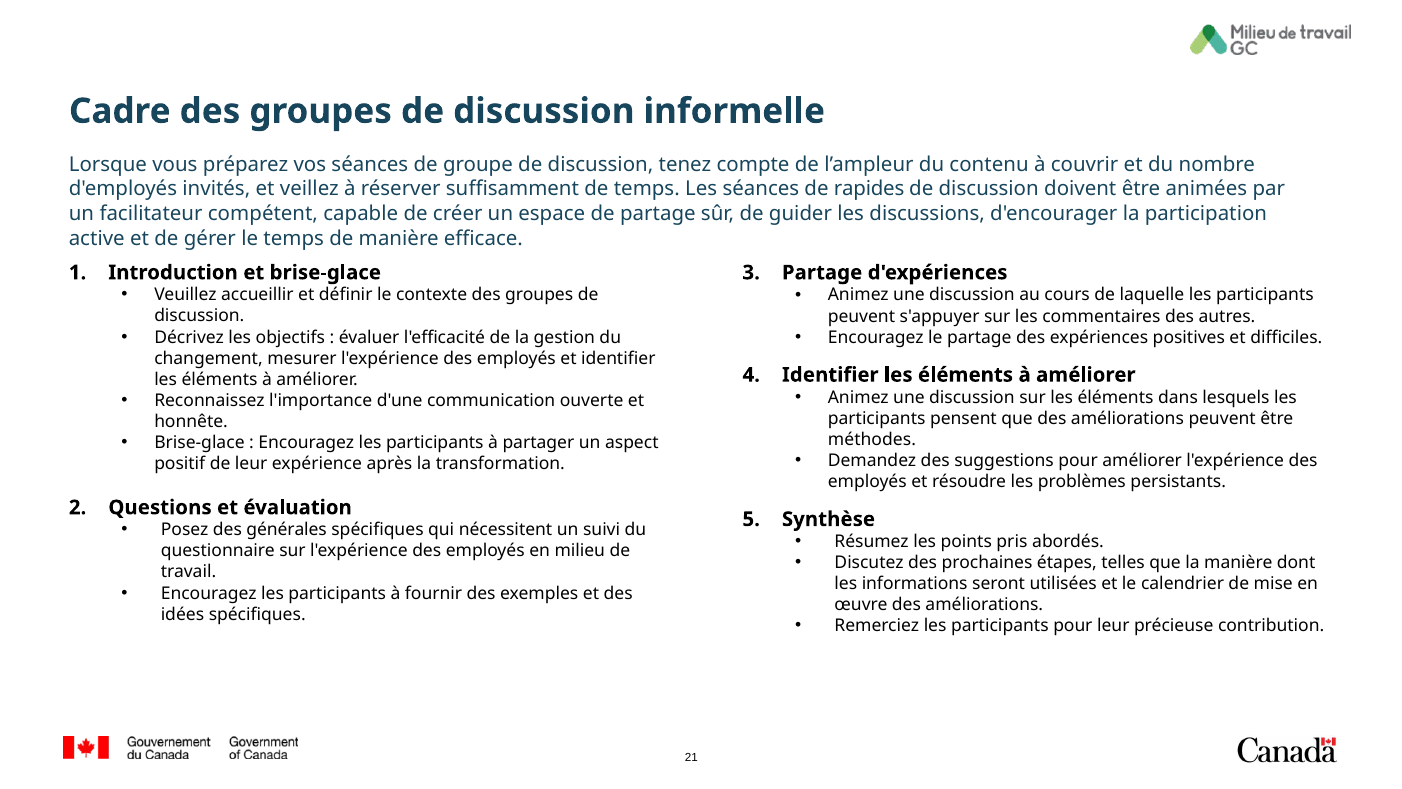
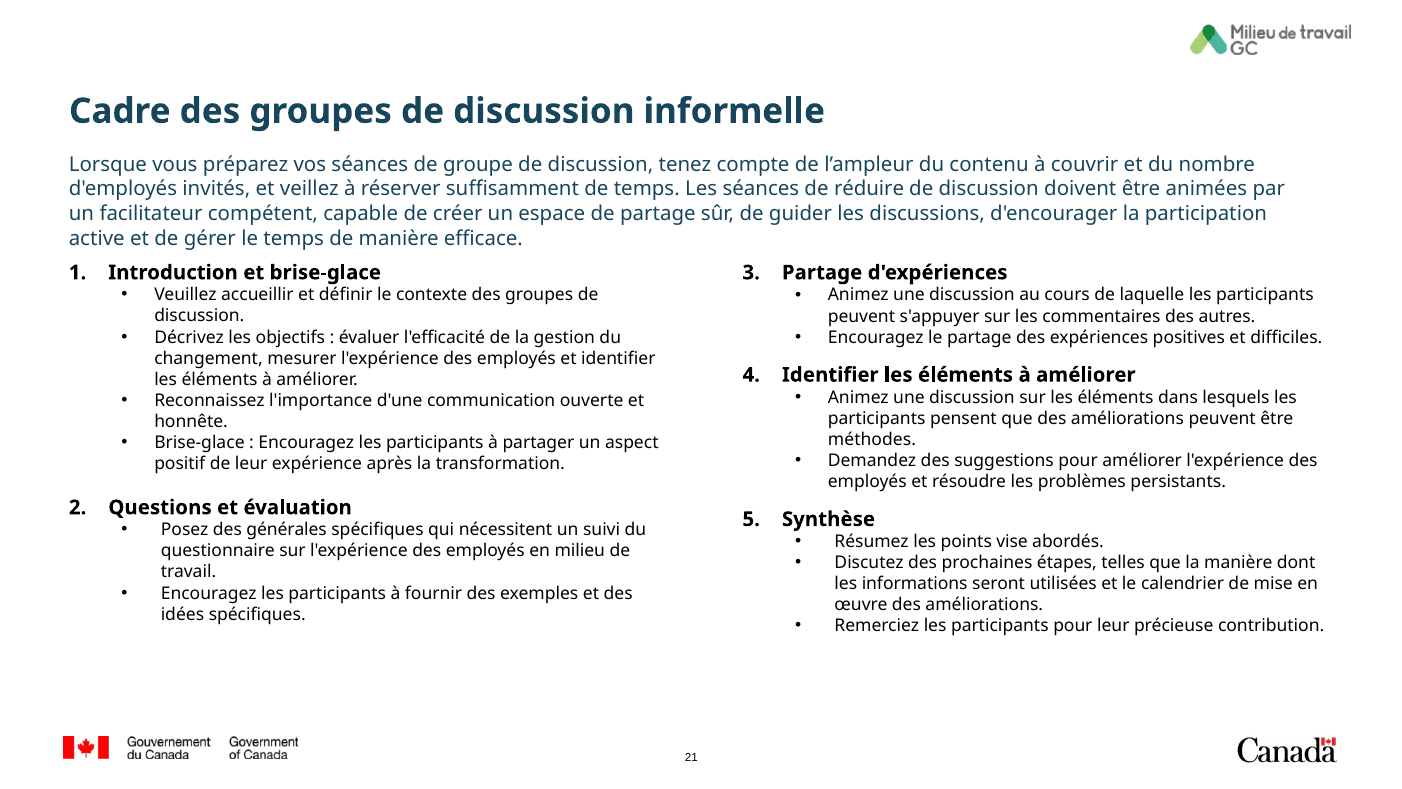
rapides: rapides -> réduire
pris: pris -> vise
